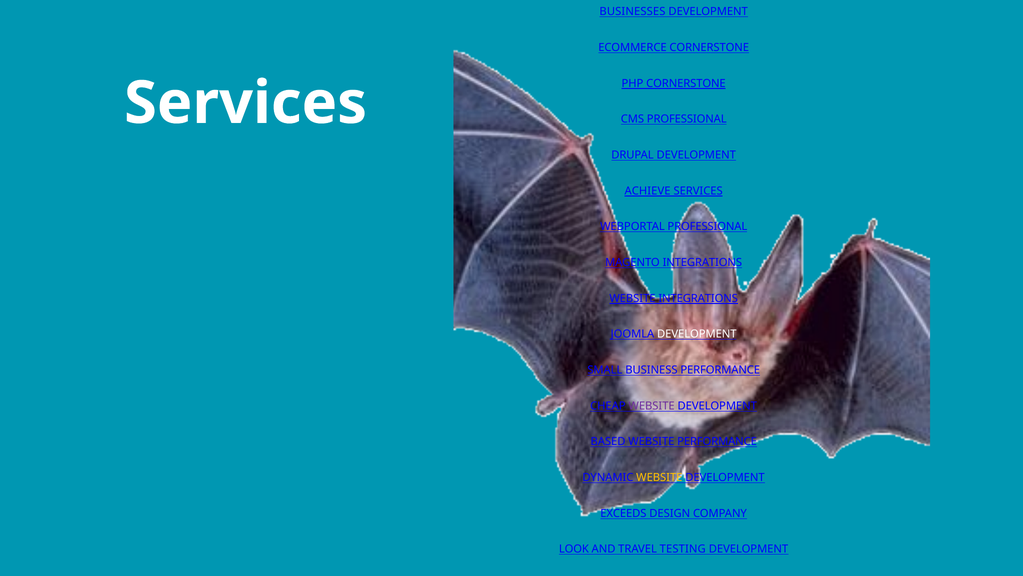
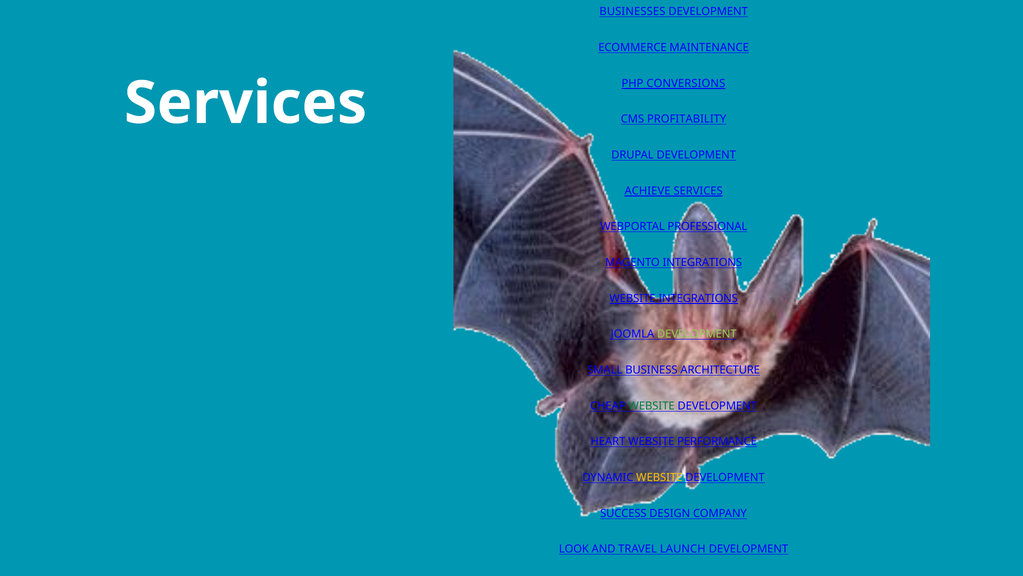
ECOMMERCE CORNERSTONE: CORNERSTONE -> MAINTENANCE
PHP CORNERSTONE: CORNERSTONE -> CONVERSIONS
CMS PROFESSIONAL: PROFESSIONAL -> PROFITABILITY
DEVELOPMENT at (697, 334) colour: white -> light green
BUSINESS PERFORMANCE: PERFORMANCE -> ARCHITECTURE
WEBSITE at (652, 406) colour: purple -> green
BASED: BASED -> HEART
EXCEEDS: EXCEEDS -> SUCCESS
TESTING: TESTING -> LAUNCH
